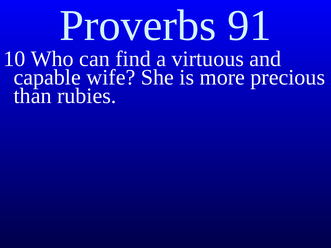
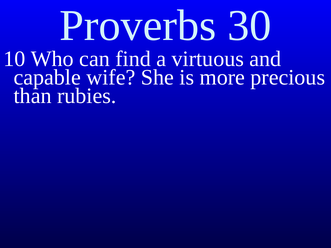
91: 91 -> 30
